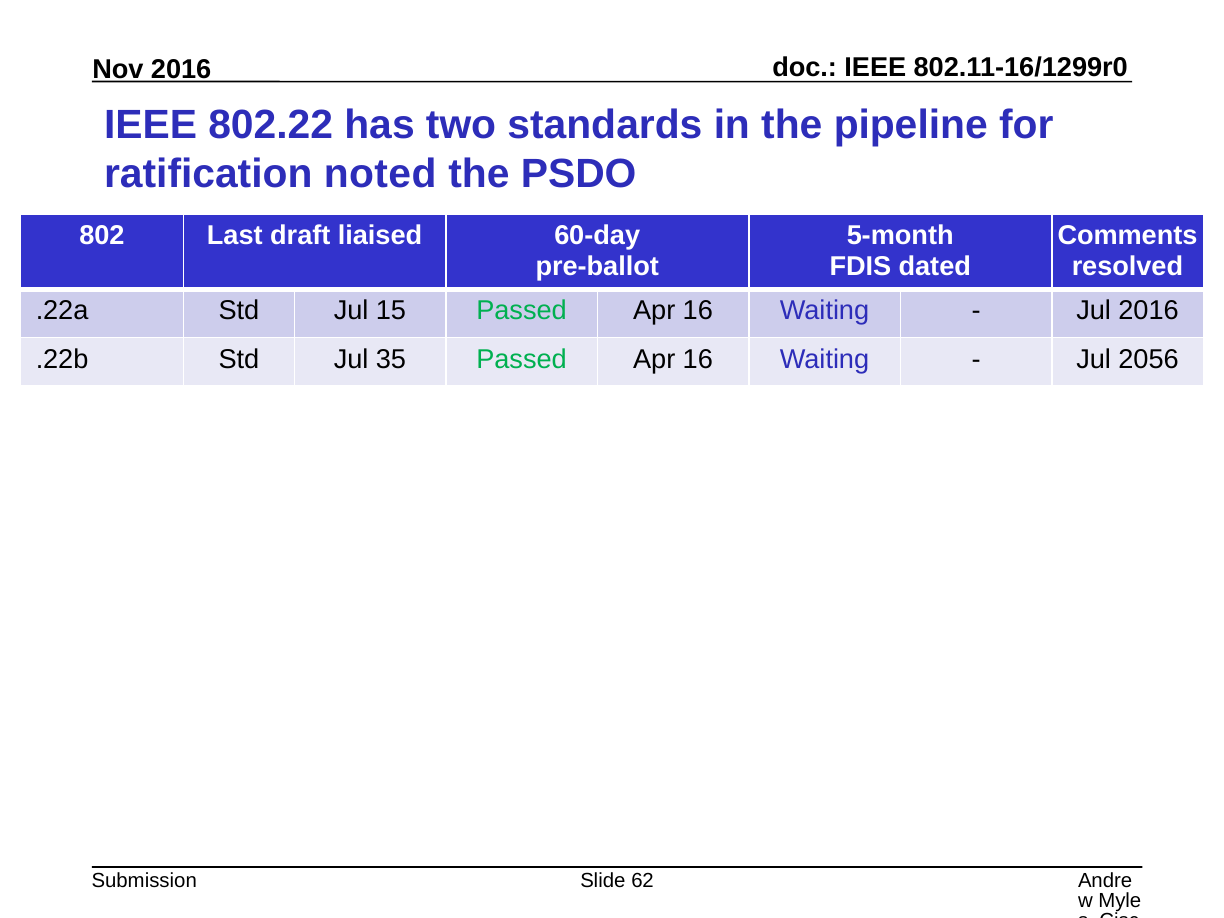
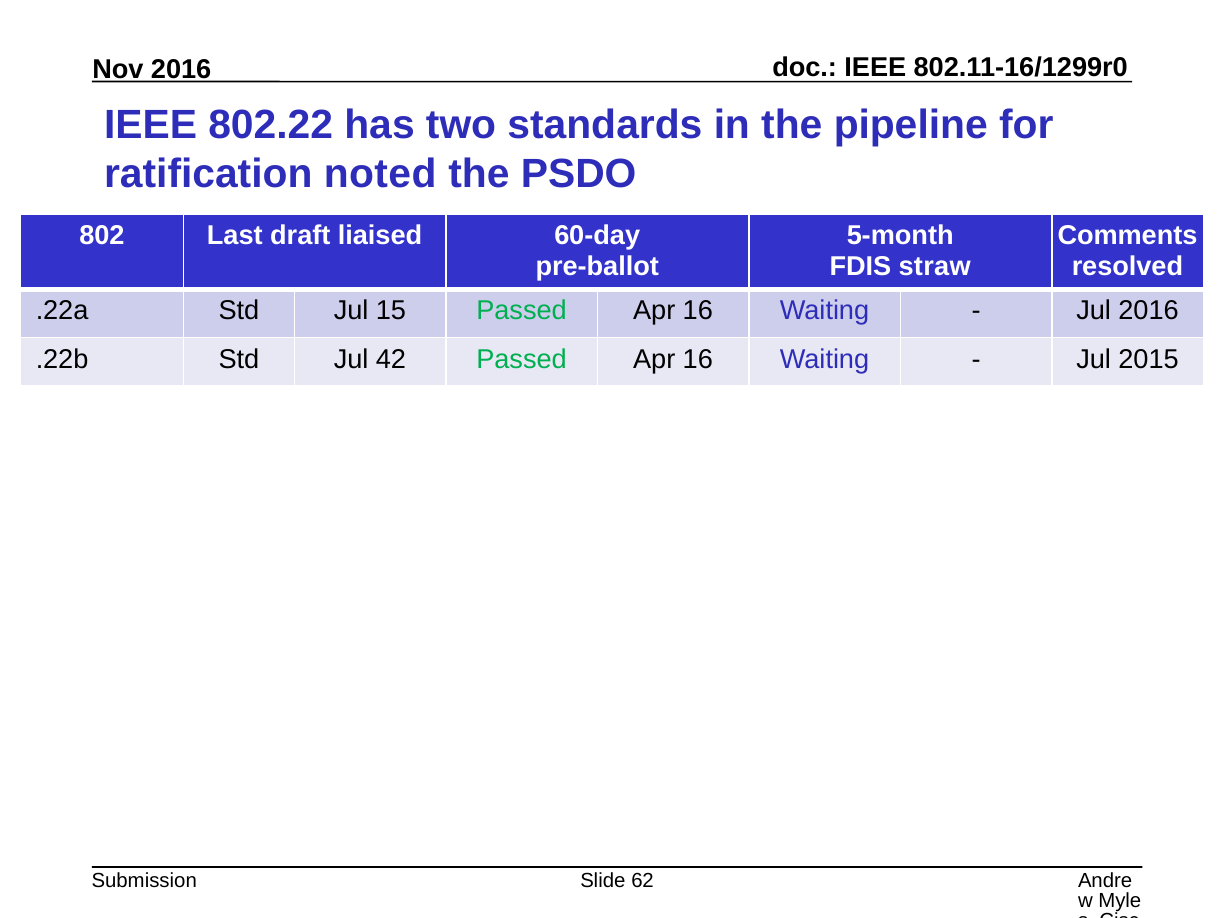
dated: dated -> straw
35: 35 -> 42
2056: 2056 -> 2015
